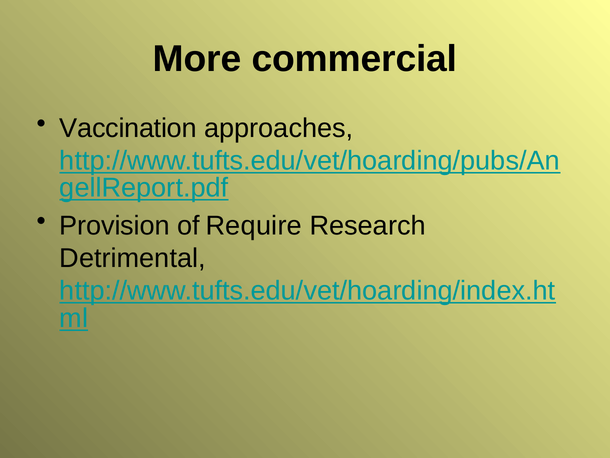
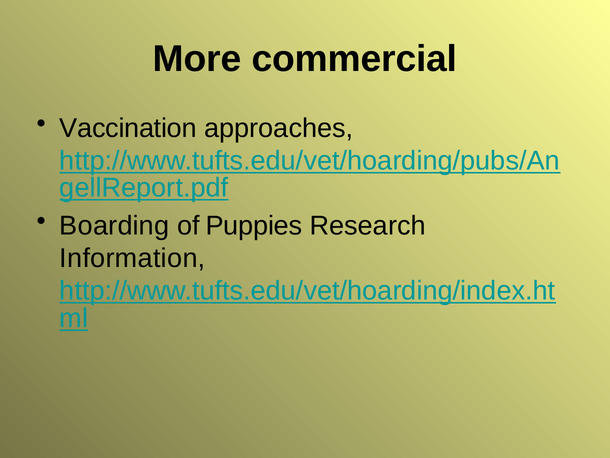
Provision: Provision -> Boarding
Require: Require -> Puppies
Detrimental: Detrimental -> Information
